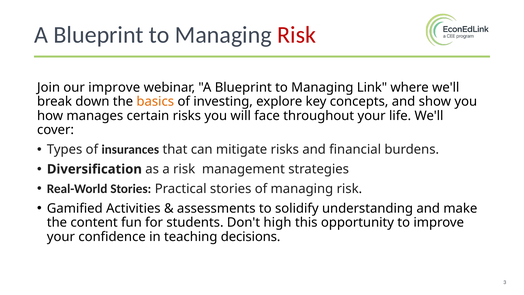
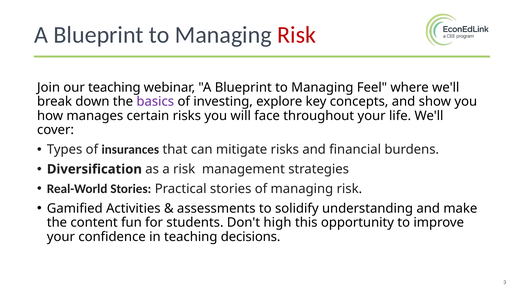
our improve: improve -> teaching
Link: Link -> Feel
basics colour: orange -> purple
